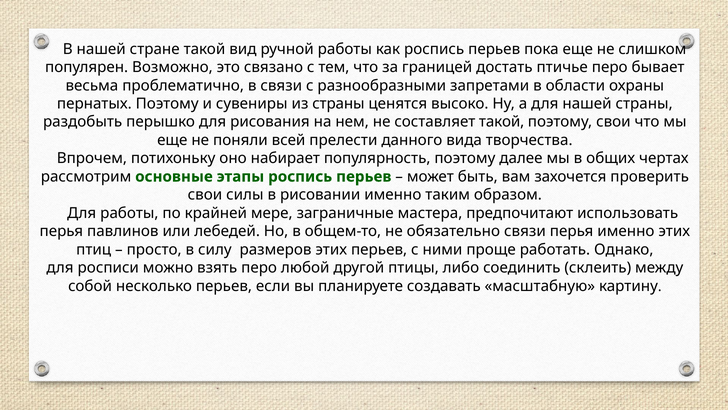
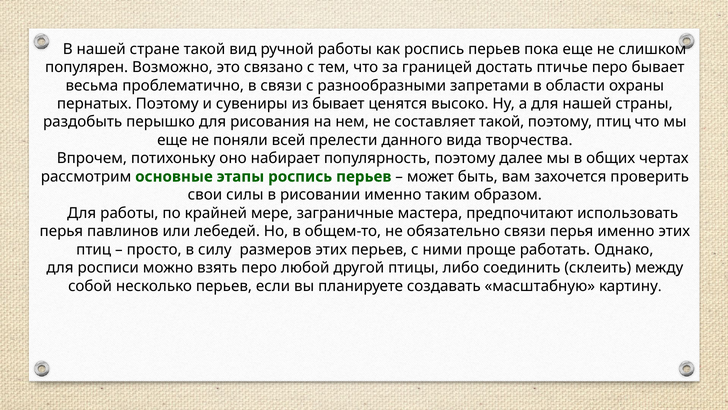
из страны: страны -> бывает
поэтому свои: свои -> птиц
